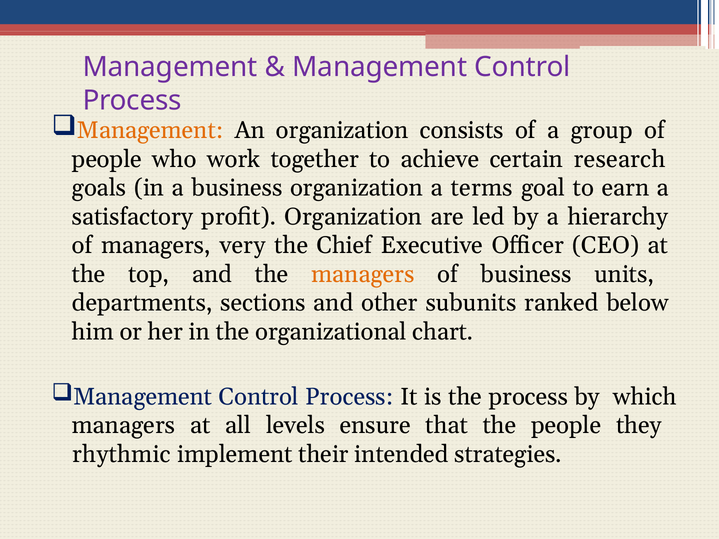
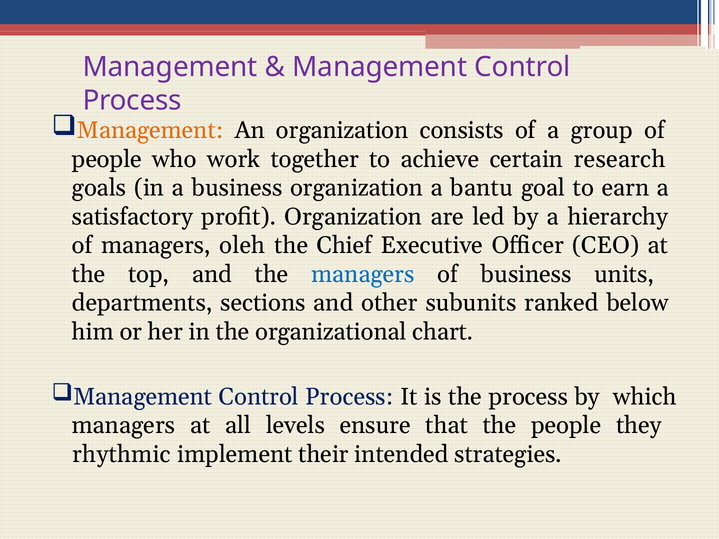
terms: terms -> bantu
very: very -> oleh
managers at (363, 274) colour: orange -> blue
